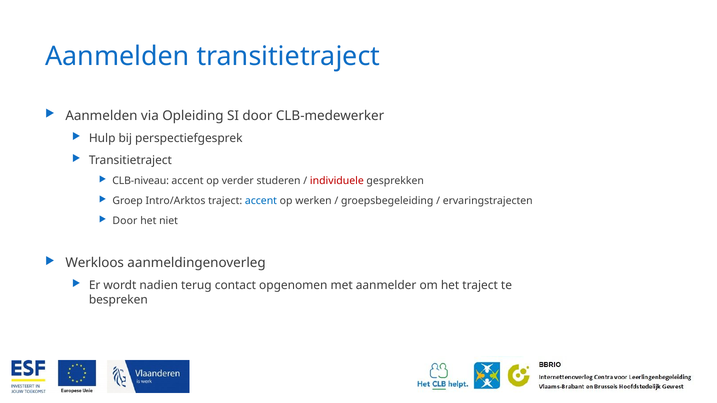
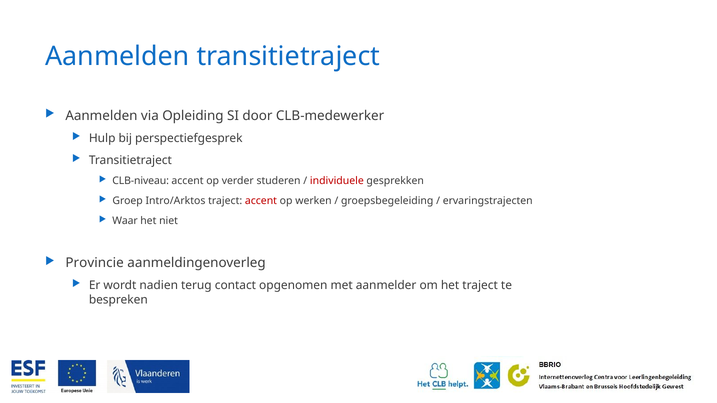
accent at (261, 201) colour: blue -> red
Door at (125, 221): Door -> Waar
Werkloos: Werkloos -> Provincie
